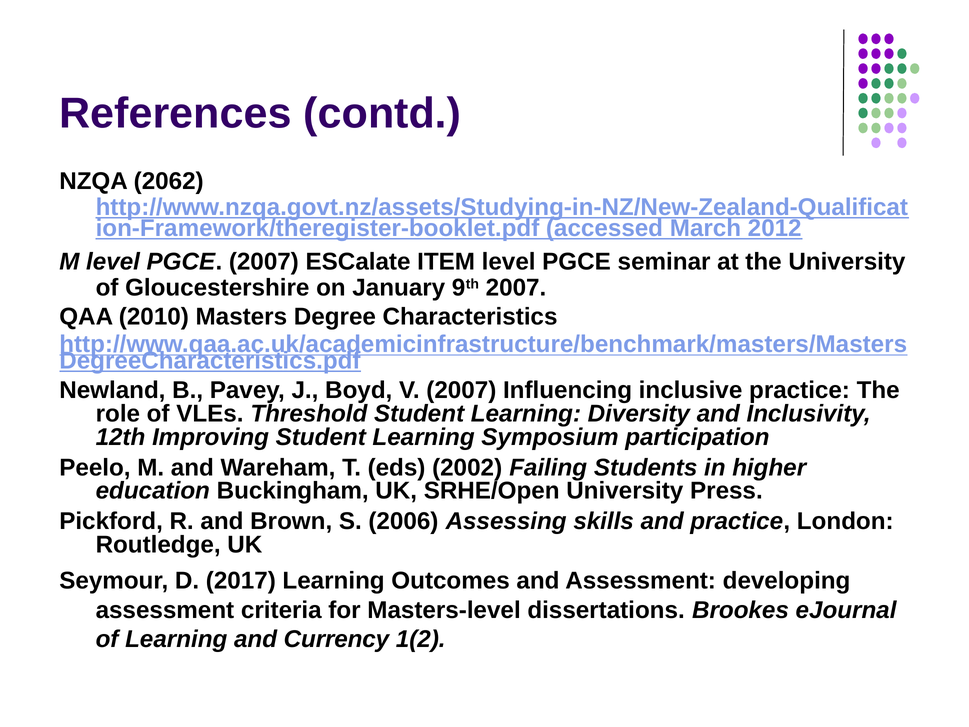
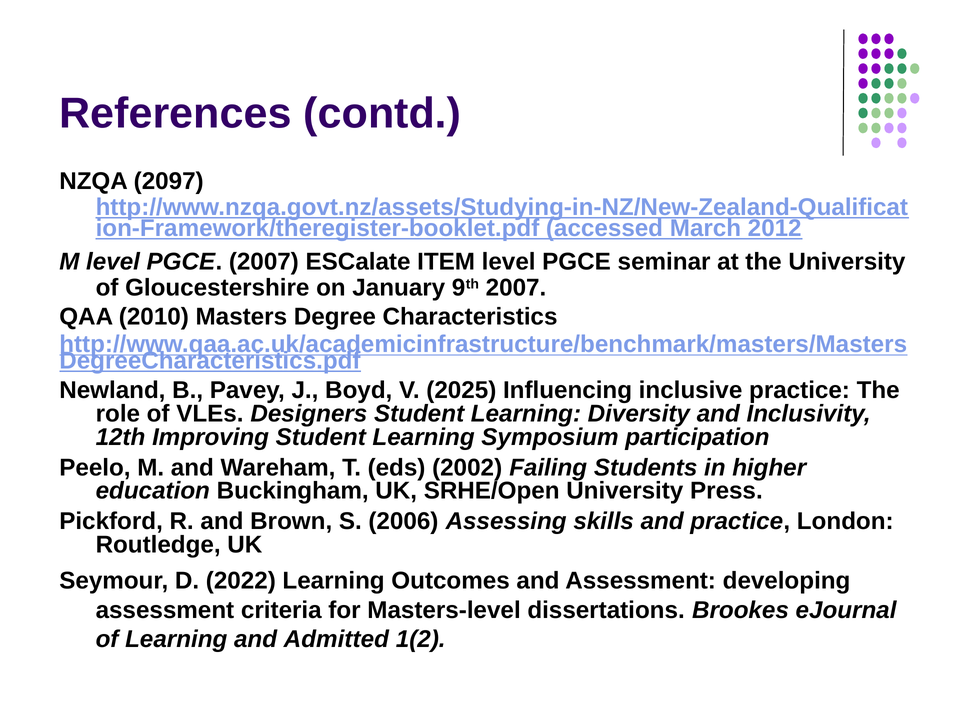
2062: 2062 -> 2097
V 2007: 2007 -> 2025
Threshold: Threshold -> Designers
2017: 2017 -> 2022
Currency: Currency -> Admitted
